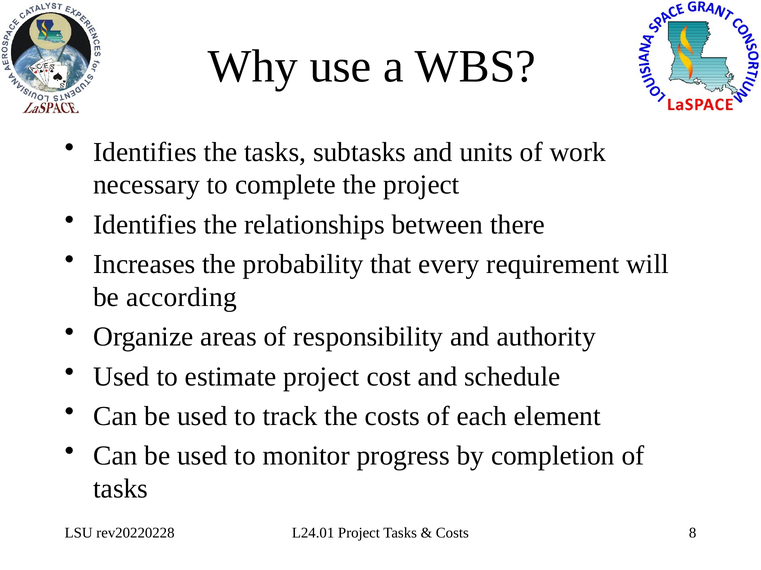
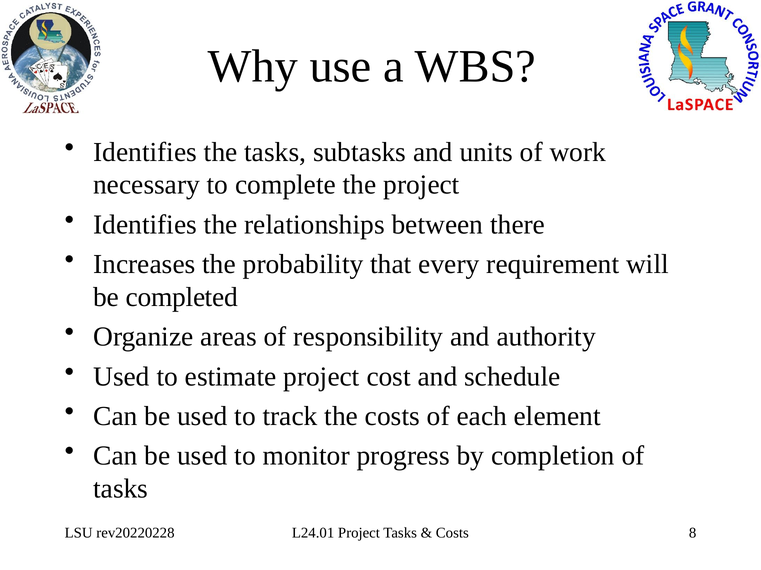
according: according -> completed
